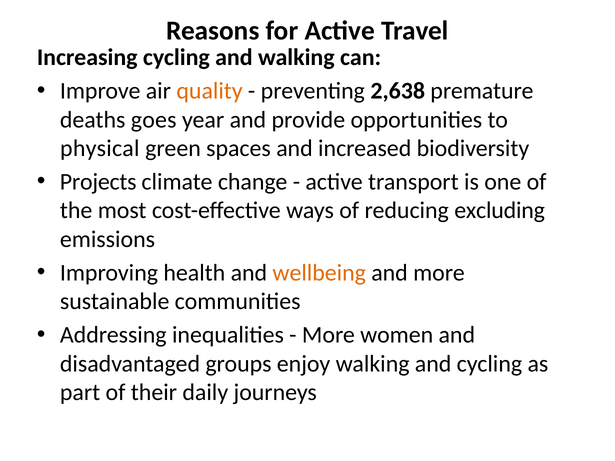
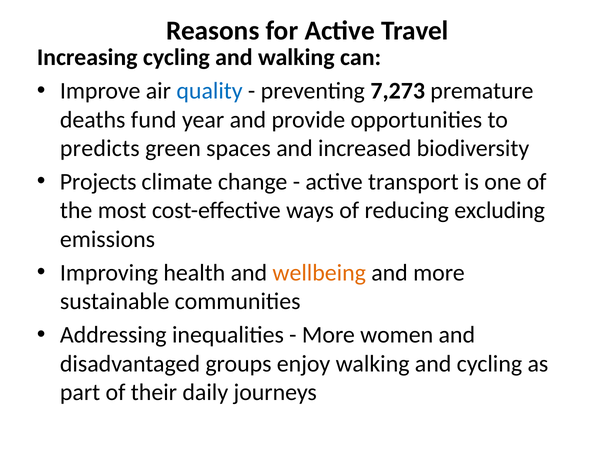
quality colour: orange -> blue
2,638: 2,638 -> 7,273
goes: goes -> fund
physical: physical -> predicts
